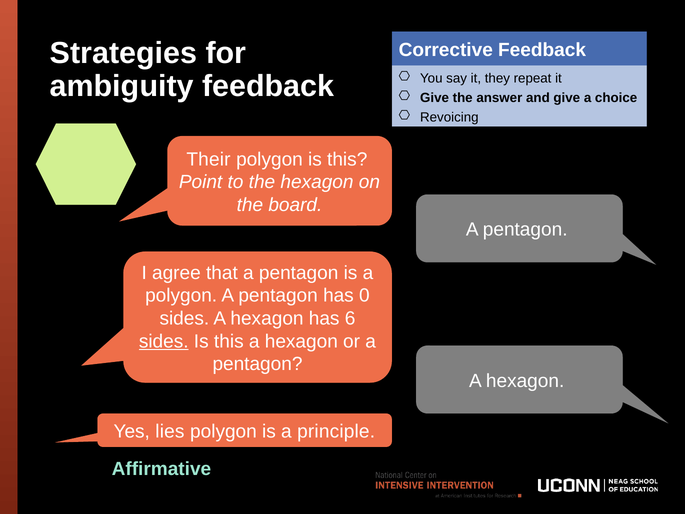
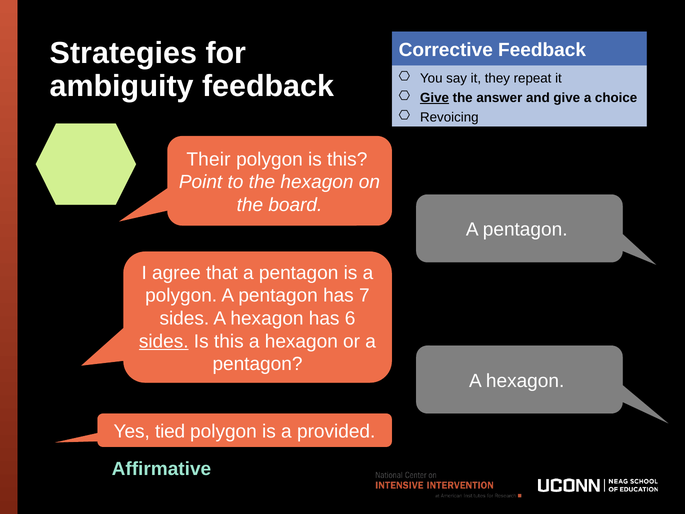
Give at (435, 98) underline: none -> present
0: 0 -> 7
lies: lies -> tied
principle: principle -> provided
